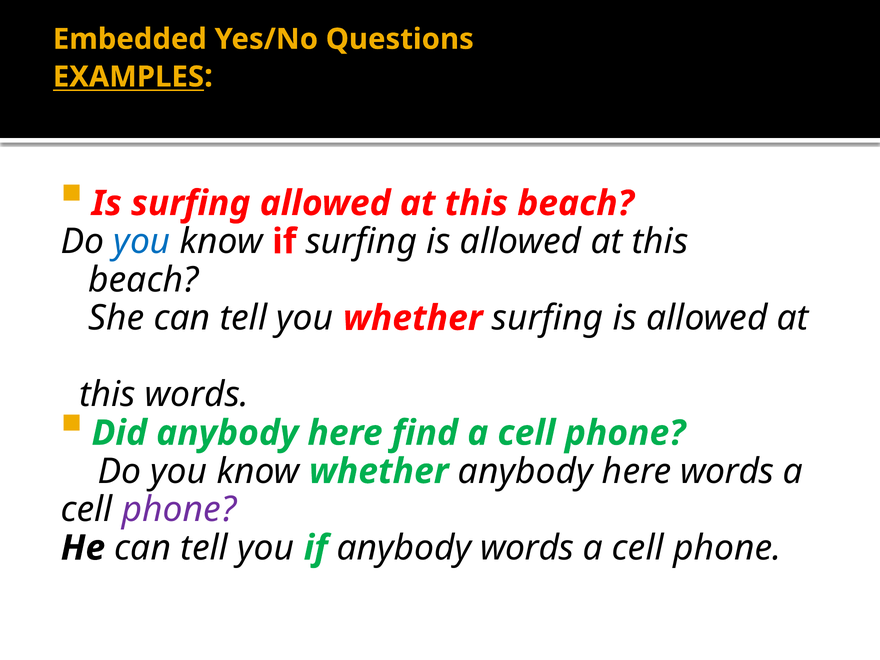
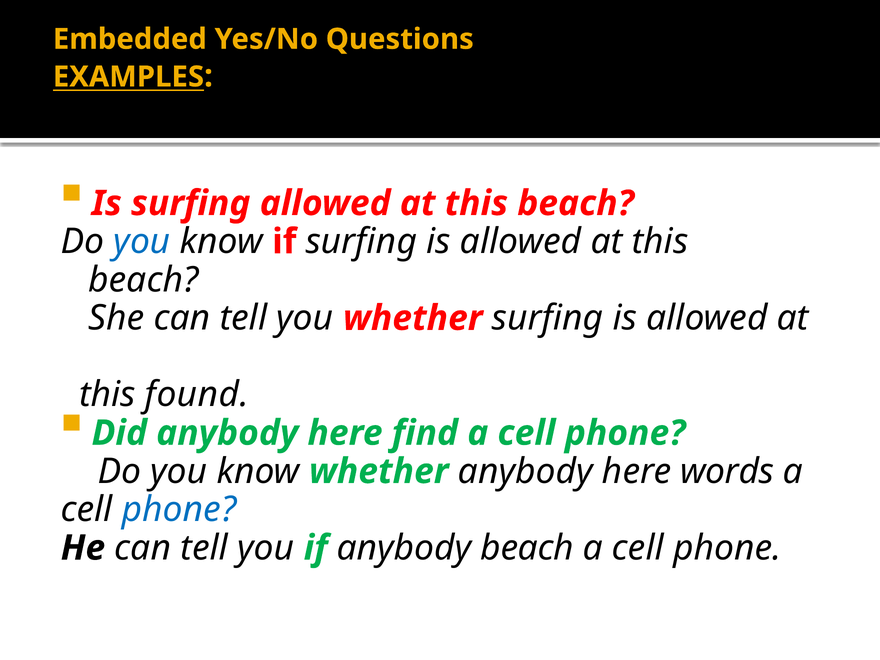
this words: words -> found
phone at (179, 510) colour: purple -> blue
anybody words: words -> beach
